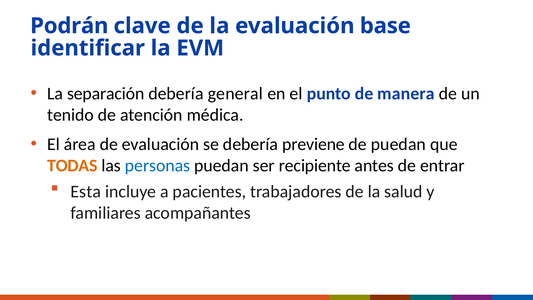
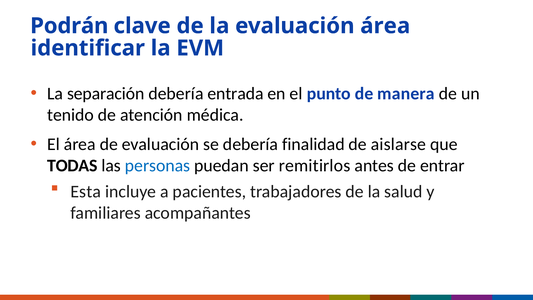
evaluación base: base -> área
general: general -> entrada
previene: previene -> finalidad
de puedan: puedan -> aislarse
TODAS colour: orange -> black
recipiente: recipiente -> remitirlos
